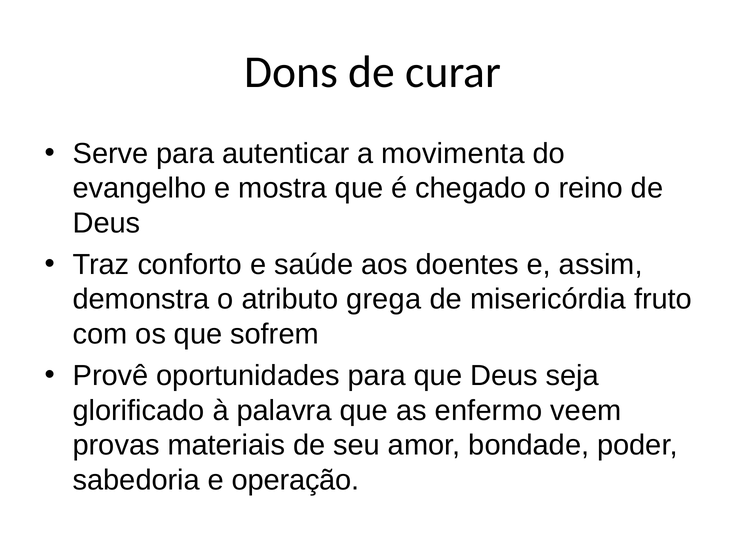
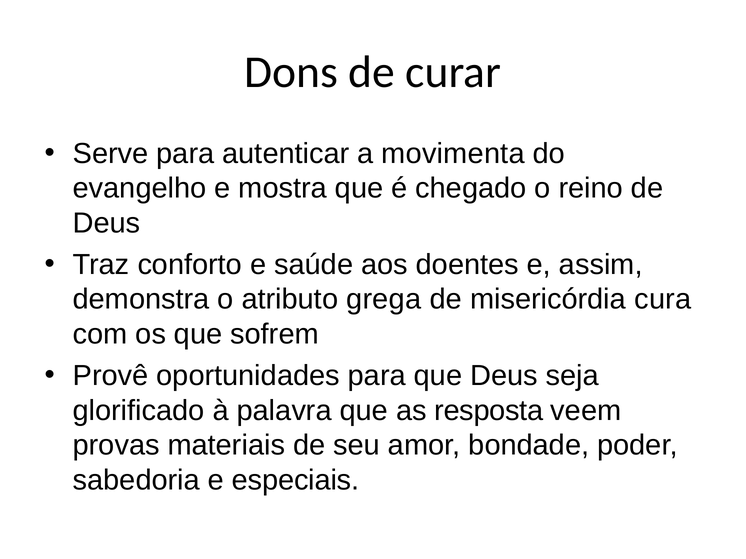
fruto: fruto -> cura
enfermo: enfermo -> resposta
operação: operação -> especiais
